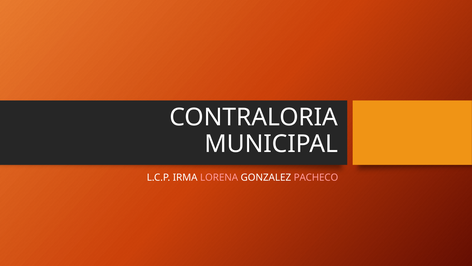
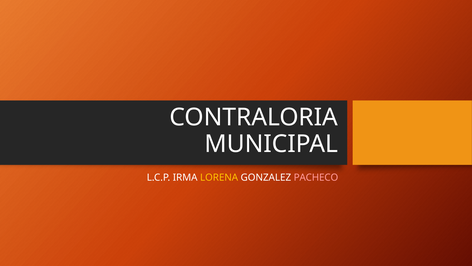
LORENA colour: pink -> yellow
